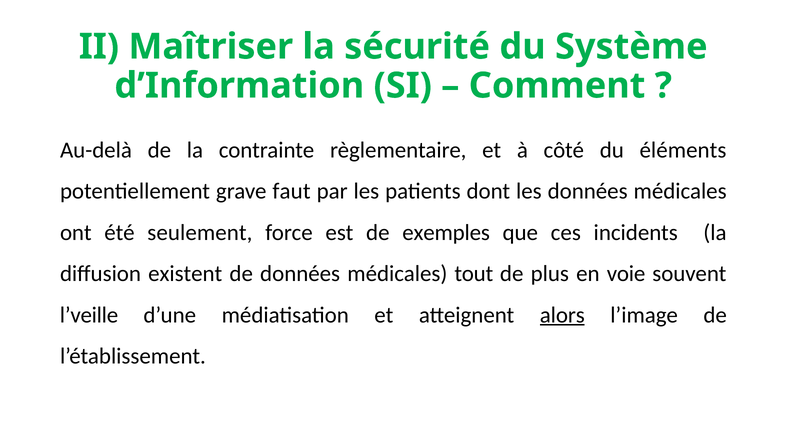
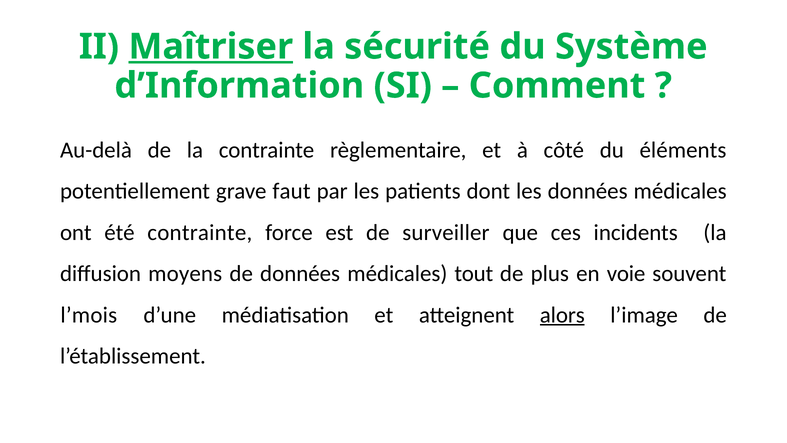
Maîtriser underline: none -> present
été seulement: seulement -> contrainte
exemples: exemples -> surveiller
existent: existent -> moyens
l’veille: l’veille -> l’mois
